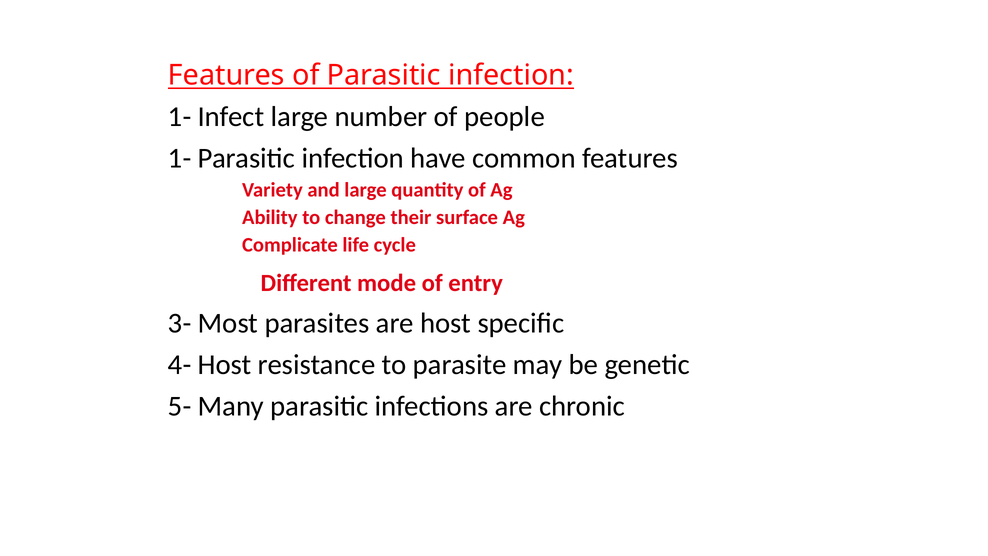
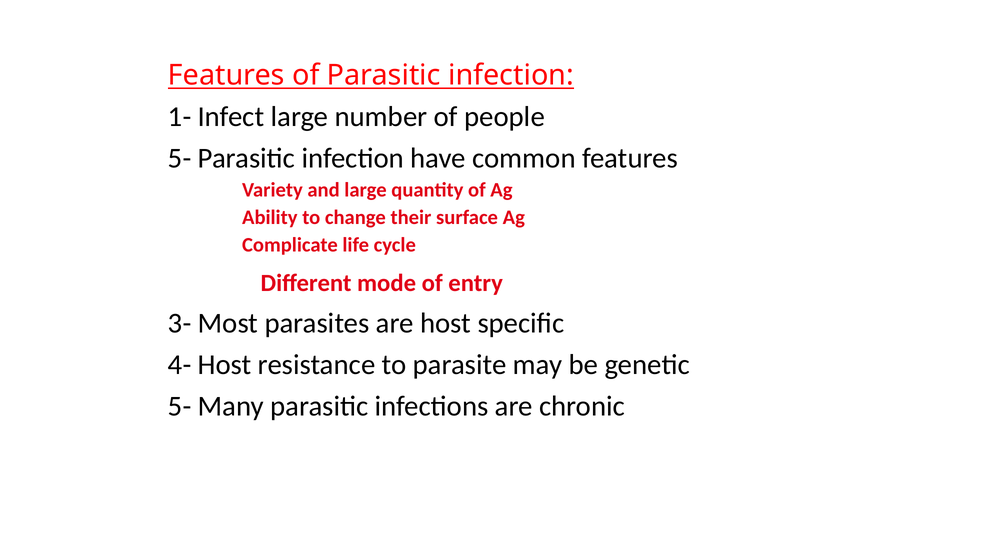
1- at (180, 158): 1- -> 5-
